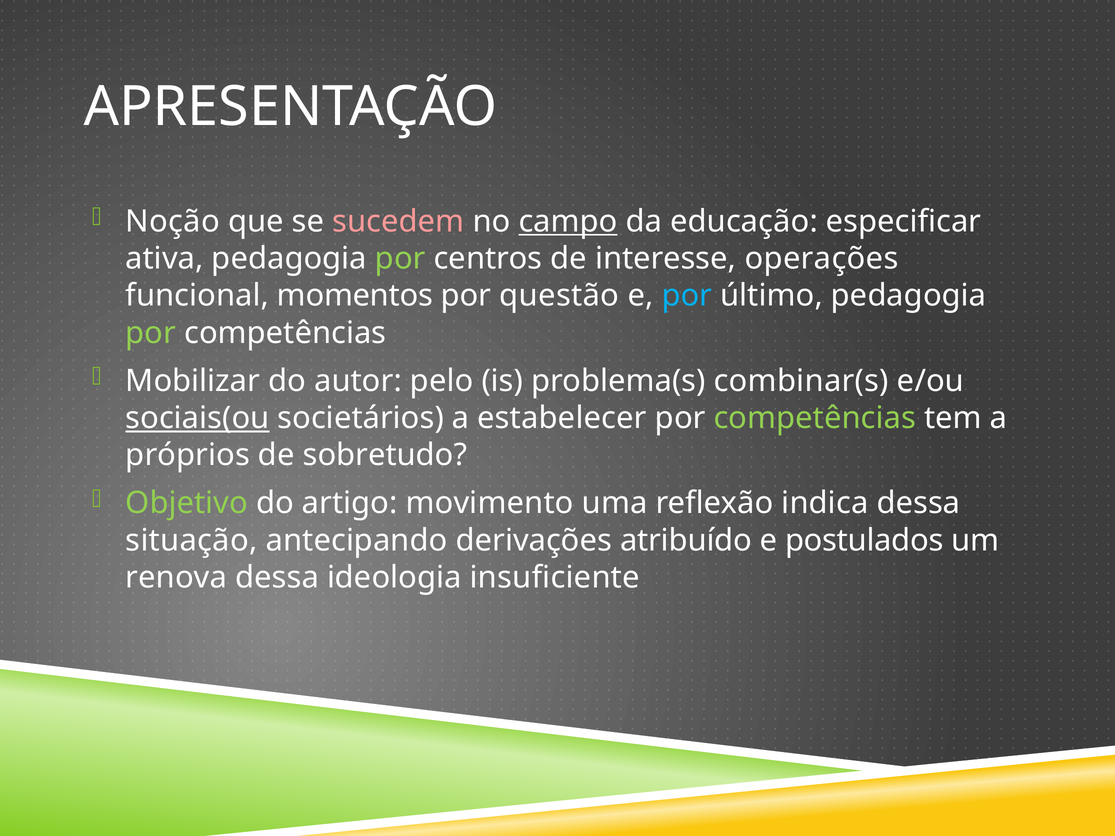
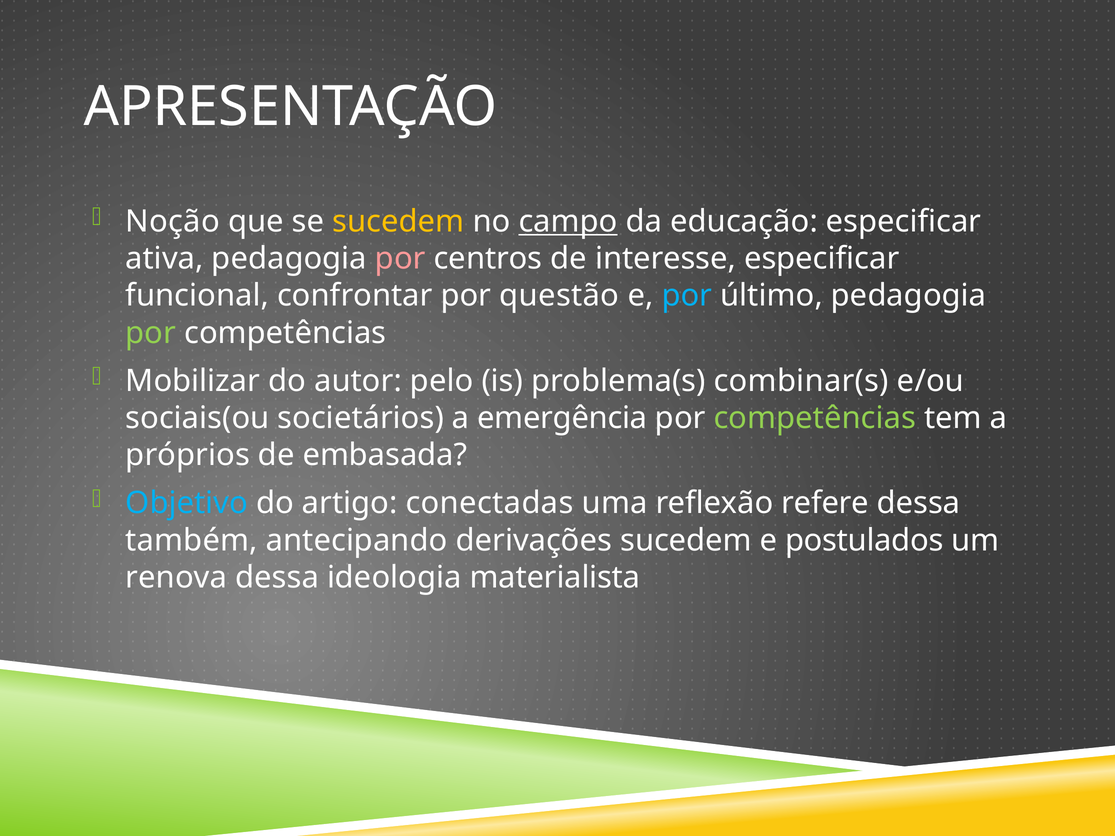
sucedem at (398, 221) colour: pink -> yellow
por at (400, 259) colour: light green -> pink
interesse operações: operações -> especificar
momentos: momentos -> confrontar
sociais(ou underline: present -> none
estabelecer: estabelecer -> emergência
sobretudo: sobretudo -> embasada
Objetivo colour: light green -> light blue
movimento: movimento -> conectadas
indica: indica -> refere
situação: situação -> também
derivações atribuído: atribuído -> sucedem
insuficiente: insuficiente -> materialista
